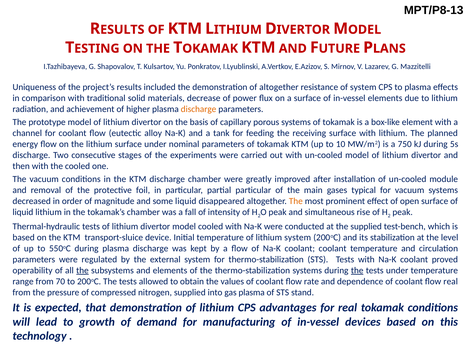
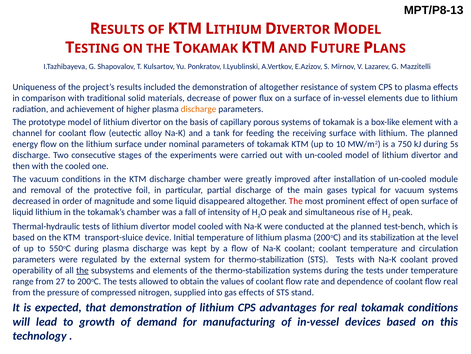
partial particular: particular -> discharge
The at (296, 201) colour: orange -> red
at the supplied: supplied -> planned
lithium system: system -> plasma
the at (357, 270) underline: present -> none
70: 70 -> 27
gas plasma: plasma -> effects
